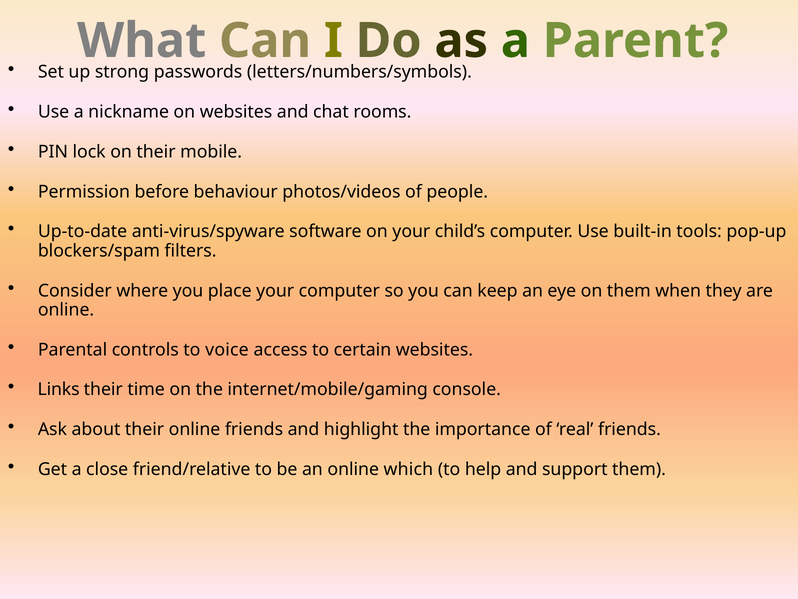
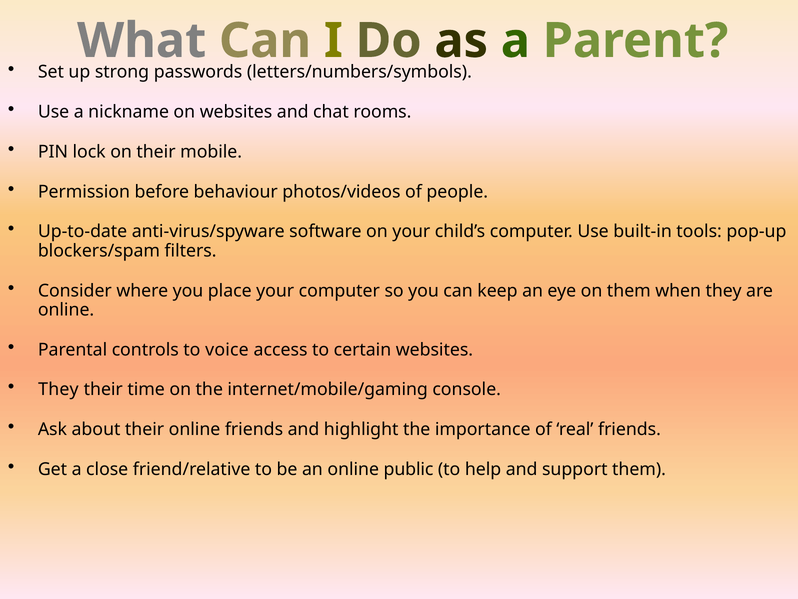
Links at (59, 389): Links -> They
which: which -> public
